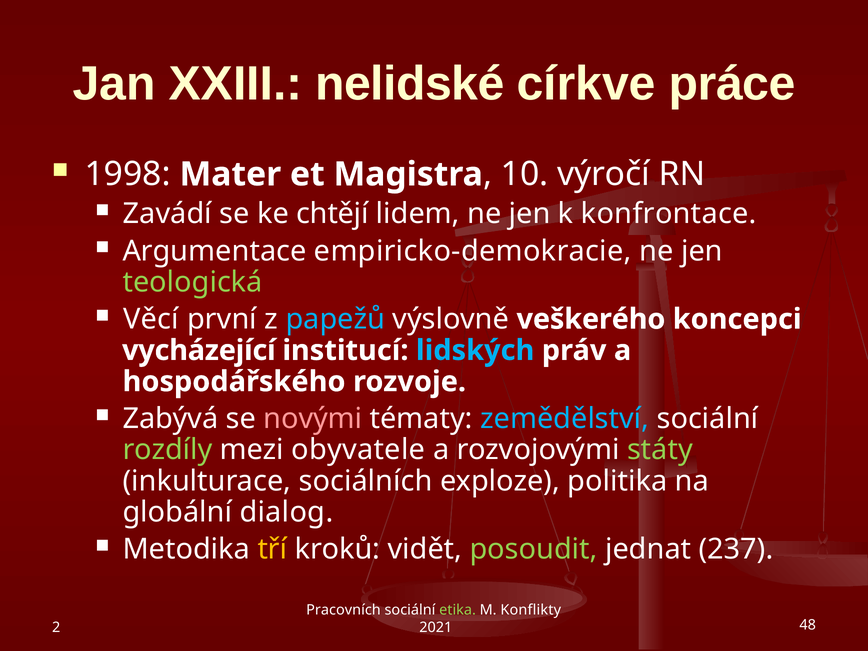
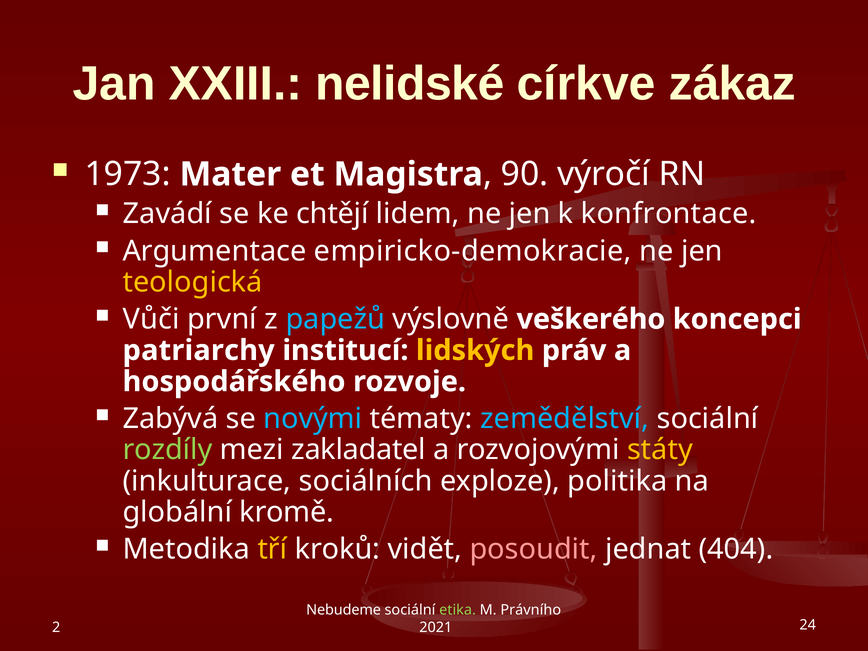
práce: práce -> zákaz
1998: 1998 -> 1973
10: 10 -> 90
teologická colour: light green -> yellow
Věcí: Věcí -> Vůči
vycházející: vycházející -> patriarchy
lidských colour: light blue -> yellow
novými colour: pink -> light blue
obyvatele: obyvatele -> zakladatel
státy colour: light green -> yellow
dialog: dialog -> kromě
posoudit colour: light green -> pink
237: 237 -> 404
Pracovních: Pracovních -> Nebudeme
Konflikty: Konflikty -> Právního
48: 48 -> 24
